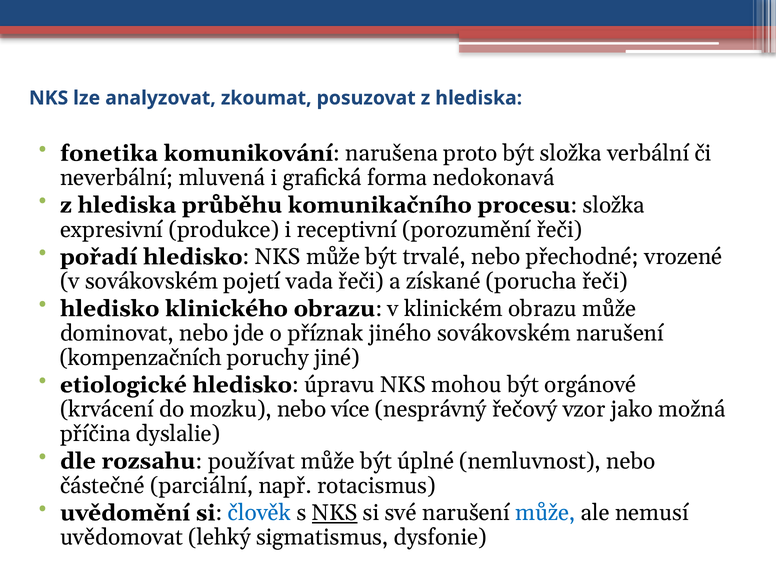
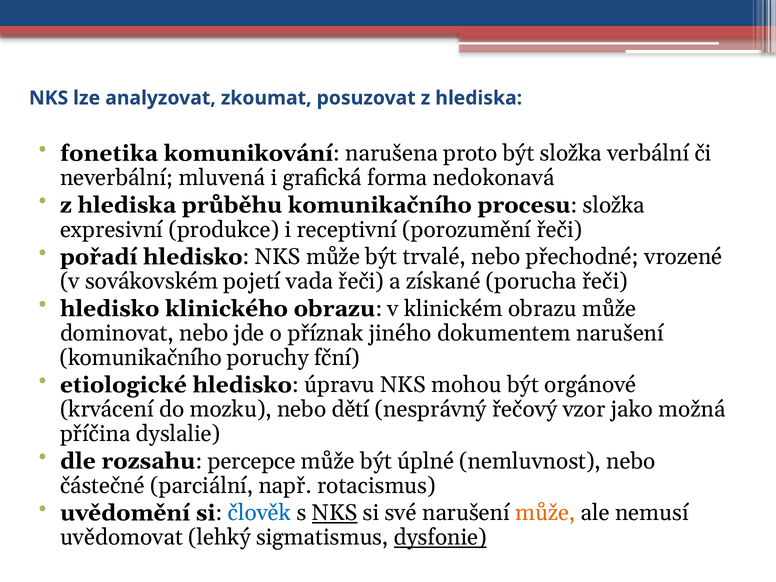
jiného sovákovském: sovákovském -> dokumentem
kompenzačních at (141, 358): kompenzačních -> komunikačního
jiné: jiné -> fční
více: více -> dětí
používat: používat -> percepce
může at (545, 513) colour: blue -> orange
dysfonie underline: none -> present
